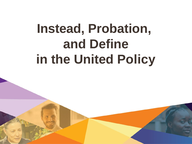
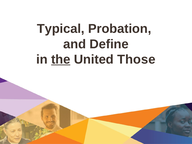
Instead: Instead -> Typical
the underline: none -> present
Policy: Policy -> Those
